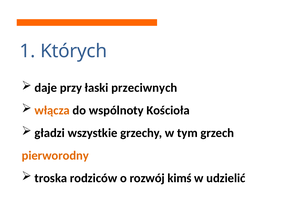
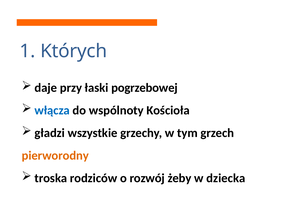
przeciwnych: przeciwnych -> pogrzebowej
włącza colour: orange -> blue
kimś: kimś -> żeby
udzielić: udzielić -> dziecka
